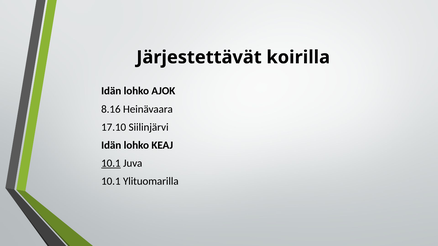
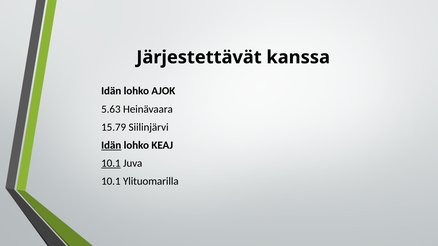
koirilla: koirilla -> kanssa
8.16: 8.16 -> 5.63
17.10: 17.10 -> 15.79
Idän at (111, 145) underline: none -> present
